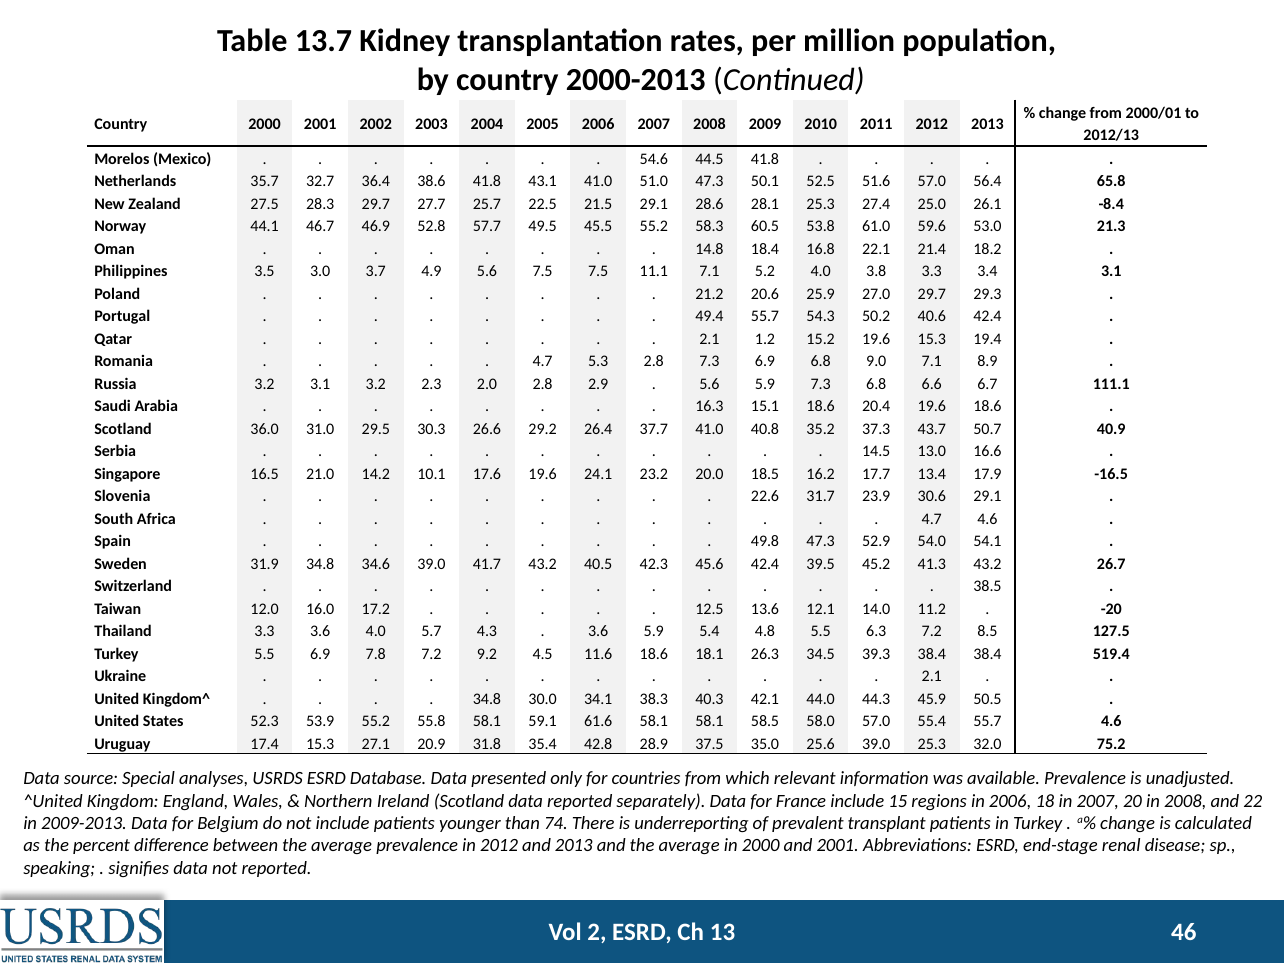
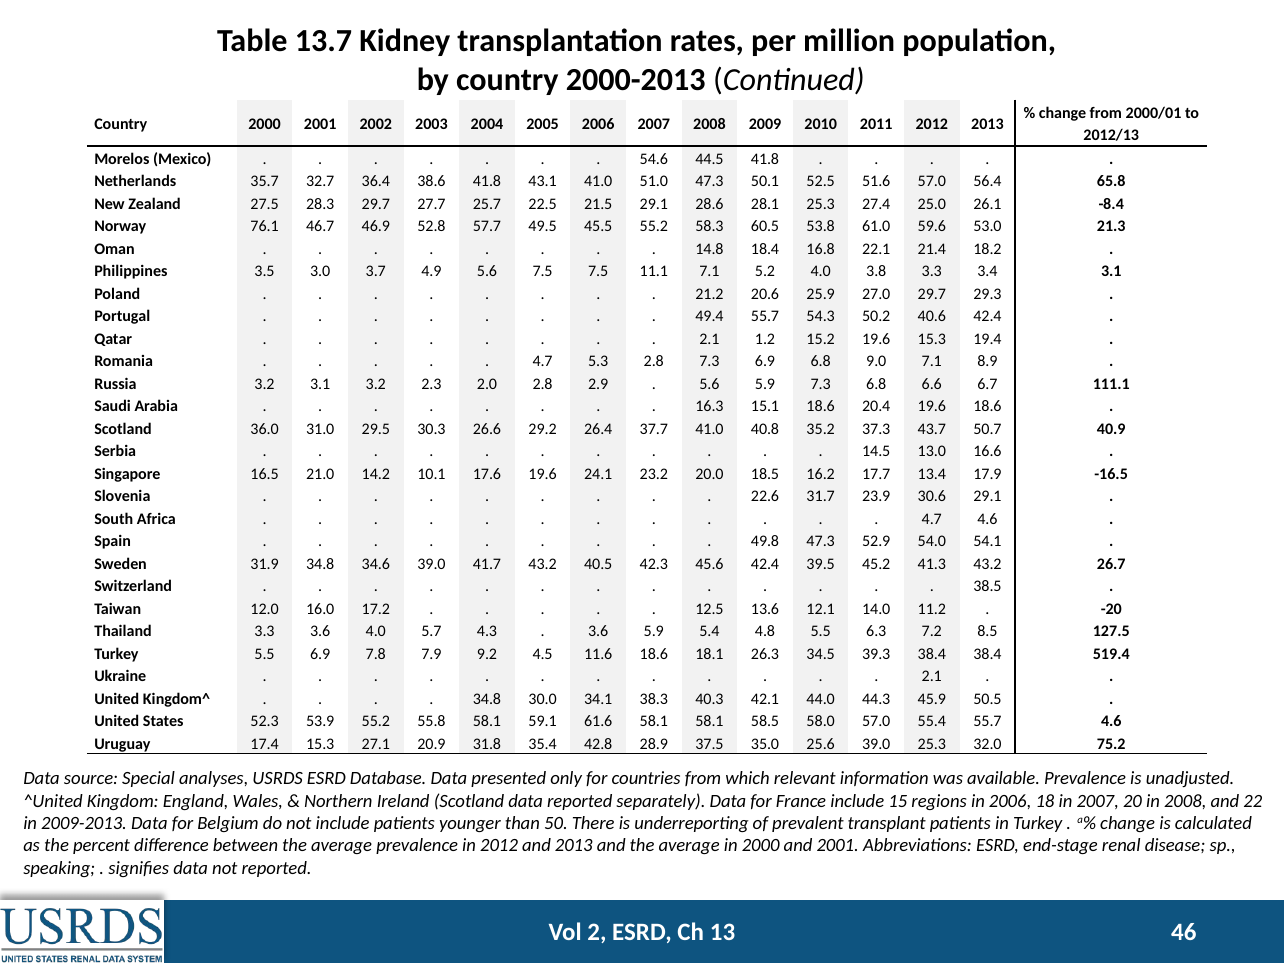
44.1: 44.1 -> 76.1
7.8 7.2: 7.2 -> 7.9
74: 74 -> 50
